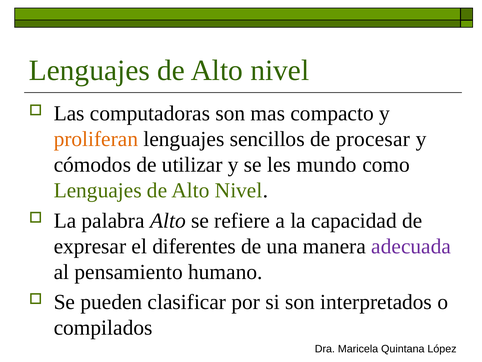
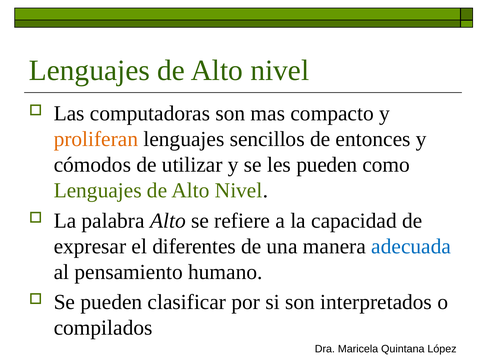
procesar: procesar -> entonces
les mundo: mundo -> pueden
adecuada colour: purple -> blue
